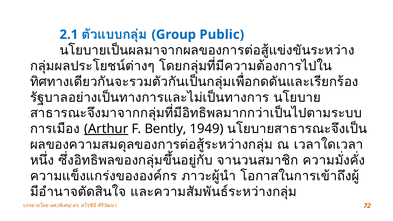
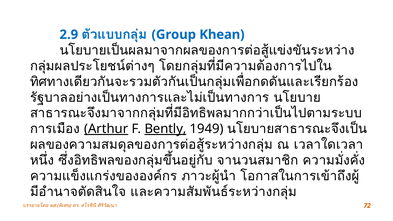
2.1: 2.1 -> 2.9
Public: Public -> Khean
Bently underline: none -> present
